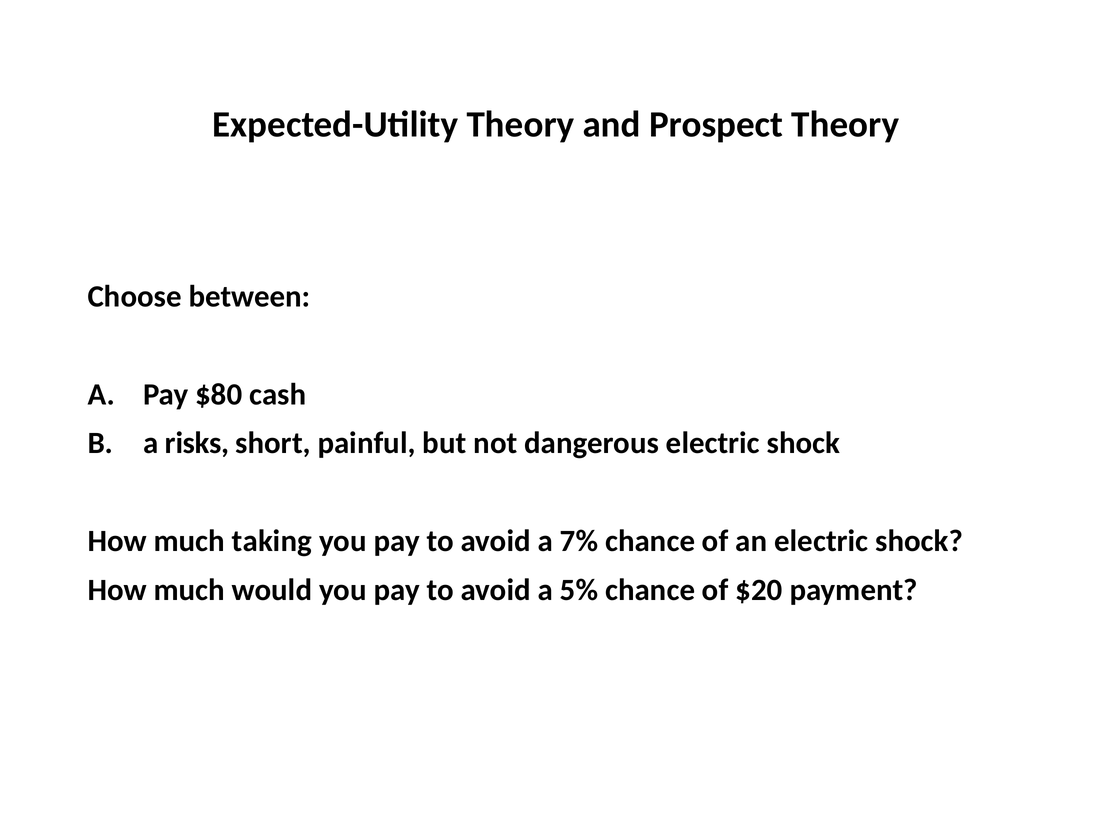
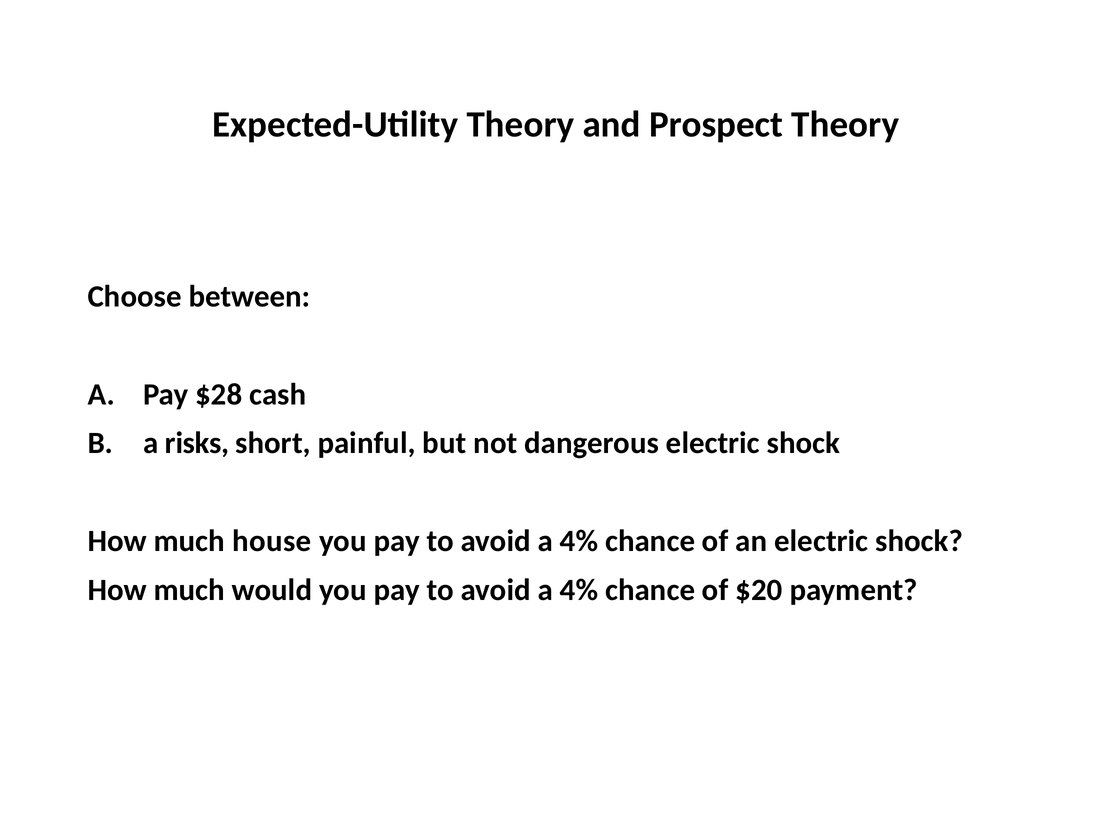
$80: $80 -> $28
taking: taking -> house
7% at (579, 541): 7% -> 4%
5% at (579, 590): 5% -> 4%
